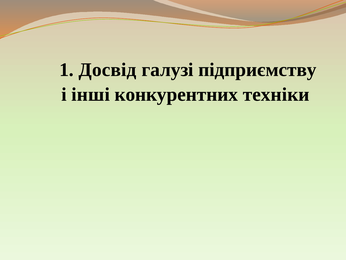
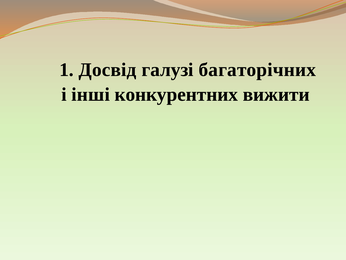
підприємству: підприємству -> багаторічних
техніки: техніки -> вижити
